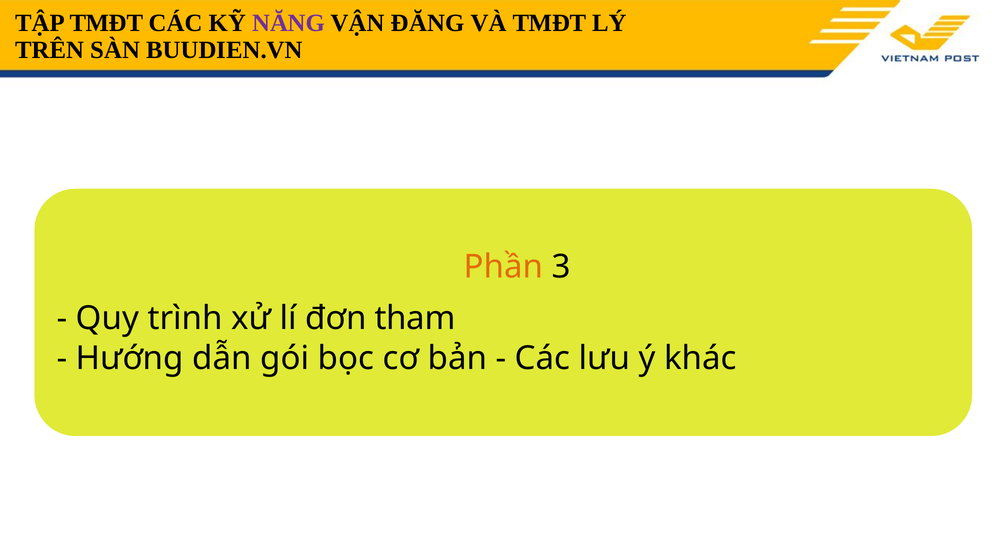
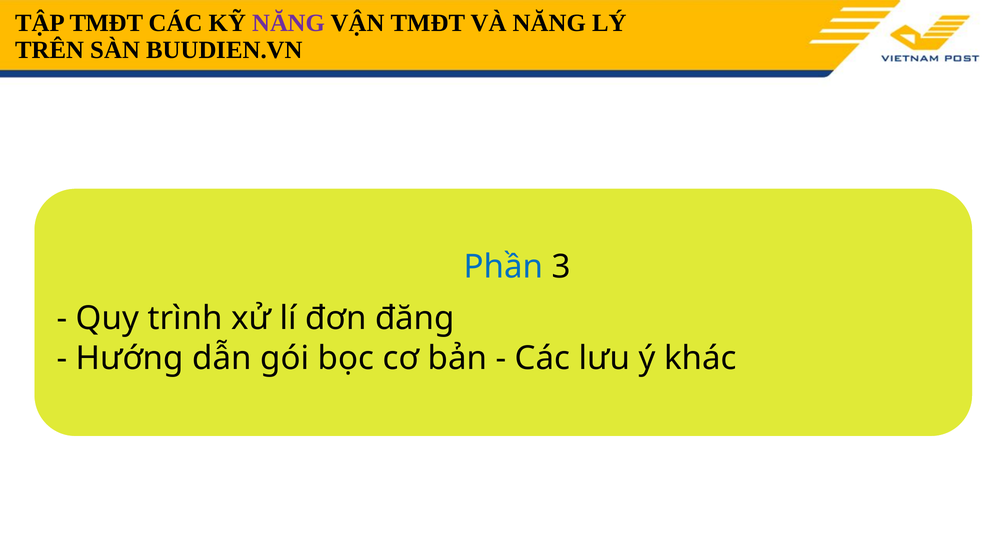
VẬN ĐĂNG: ĐĂNG -> TMĐT
VÀ TMĐT: TMĐT -> NĂNG
Phần colour: orange -> blue
tham: tham -> đăng
